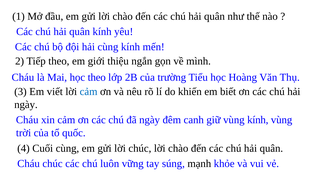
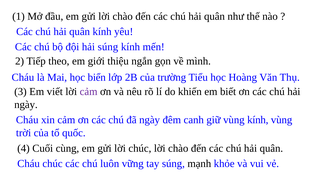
hải cùng: cùng -> súng
học theo: theo -> biển
cảm at (89, 92) colour: blue -> purple
